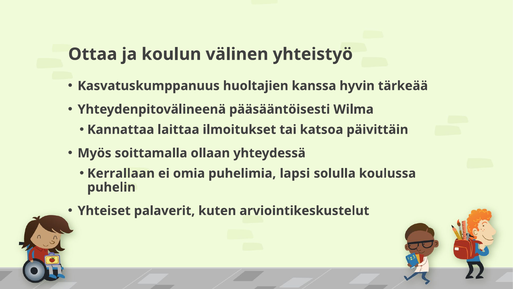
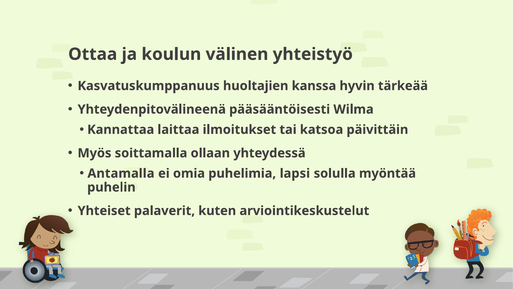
Kerrallaan: Kerrallaan -> Antamalla
koulussa: koulussa -> myöntää
